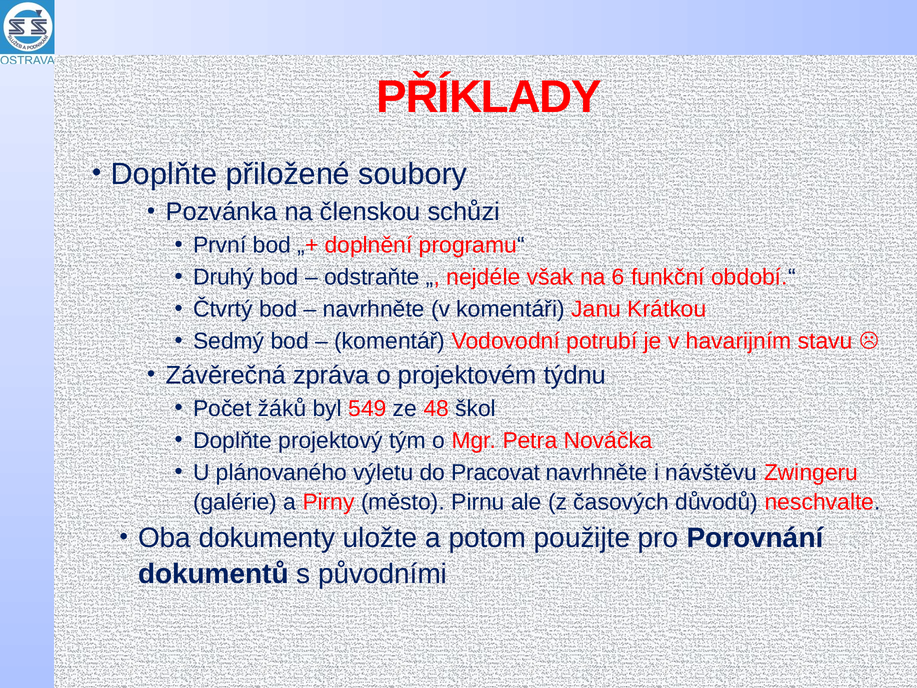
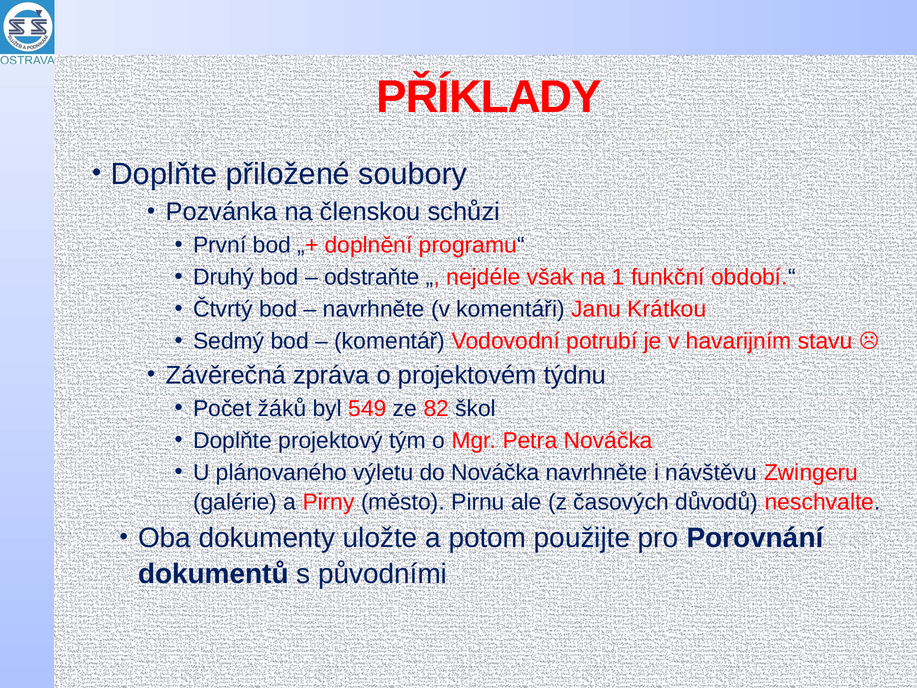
6: 6 -> 1
48: 48 -> 82
do Pracovat: Pracovat -> Nováčka
